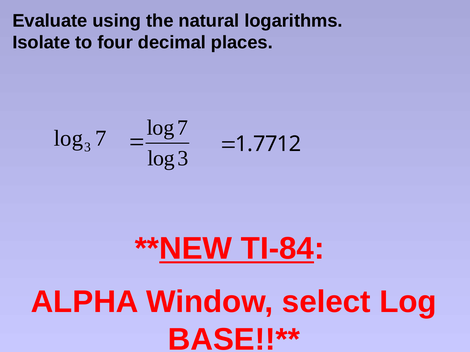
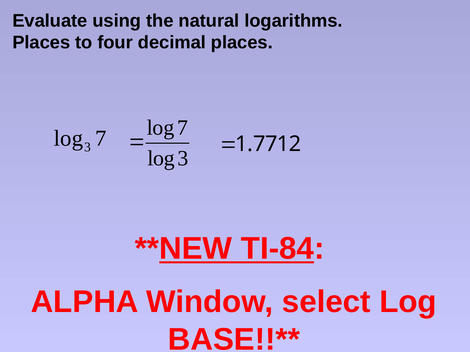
Isolate at (41, 43): Isolate -> Places
